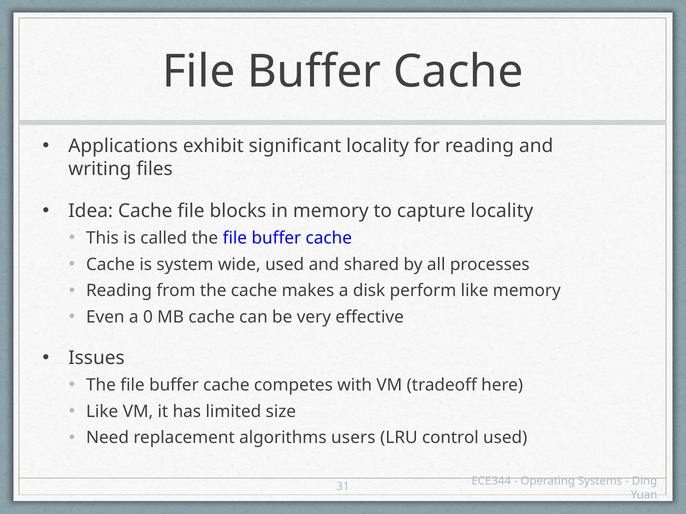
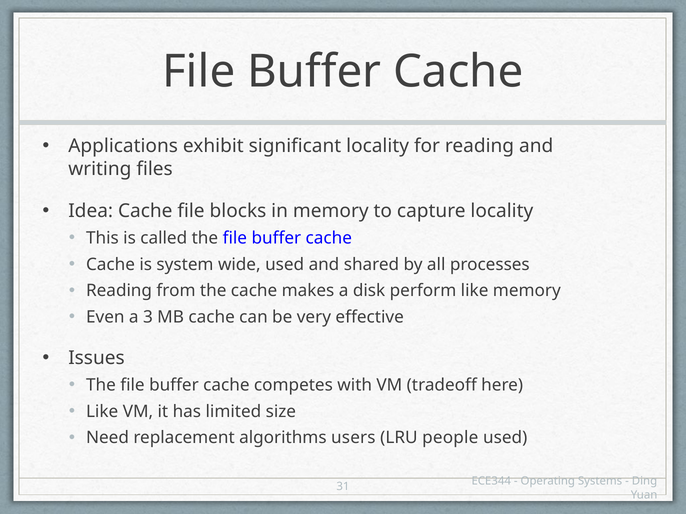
0: 0 -> 3
control: control -> people
